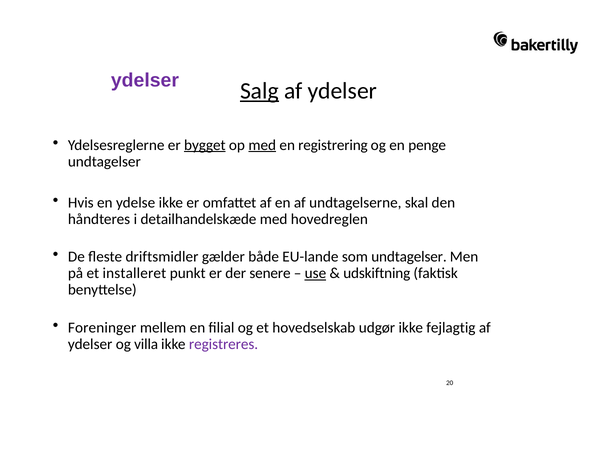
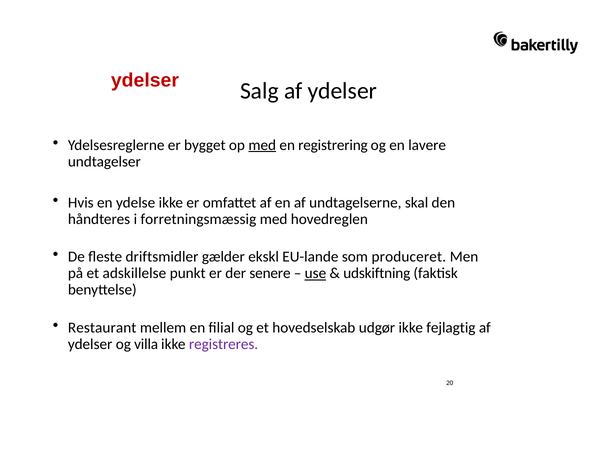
ydelser at (145, 80) colour: purple -> red
Salg at (259, 91) underline: present -> none
bygget underline: present -> none
penge: penge -> lavere
detailhandelskæde: detailhandelskæde -> forretningsmæssig
både: både -> ekskl
som undtagelser: undtagelser -> produceret
installeret: installeret -> adskillelse
Foreninger: Foreninger -> Restaurant
